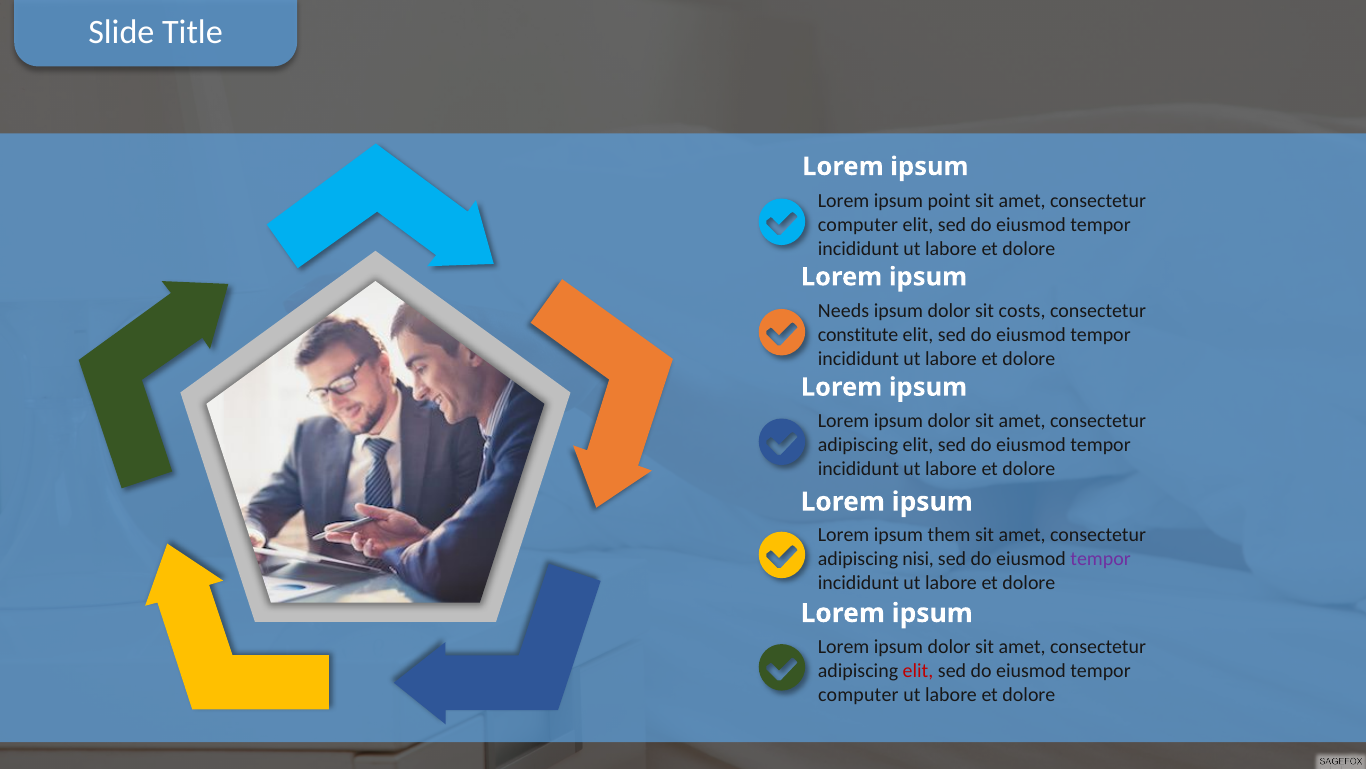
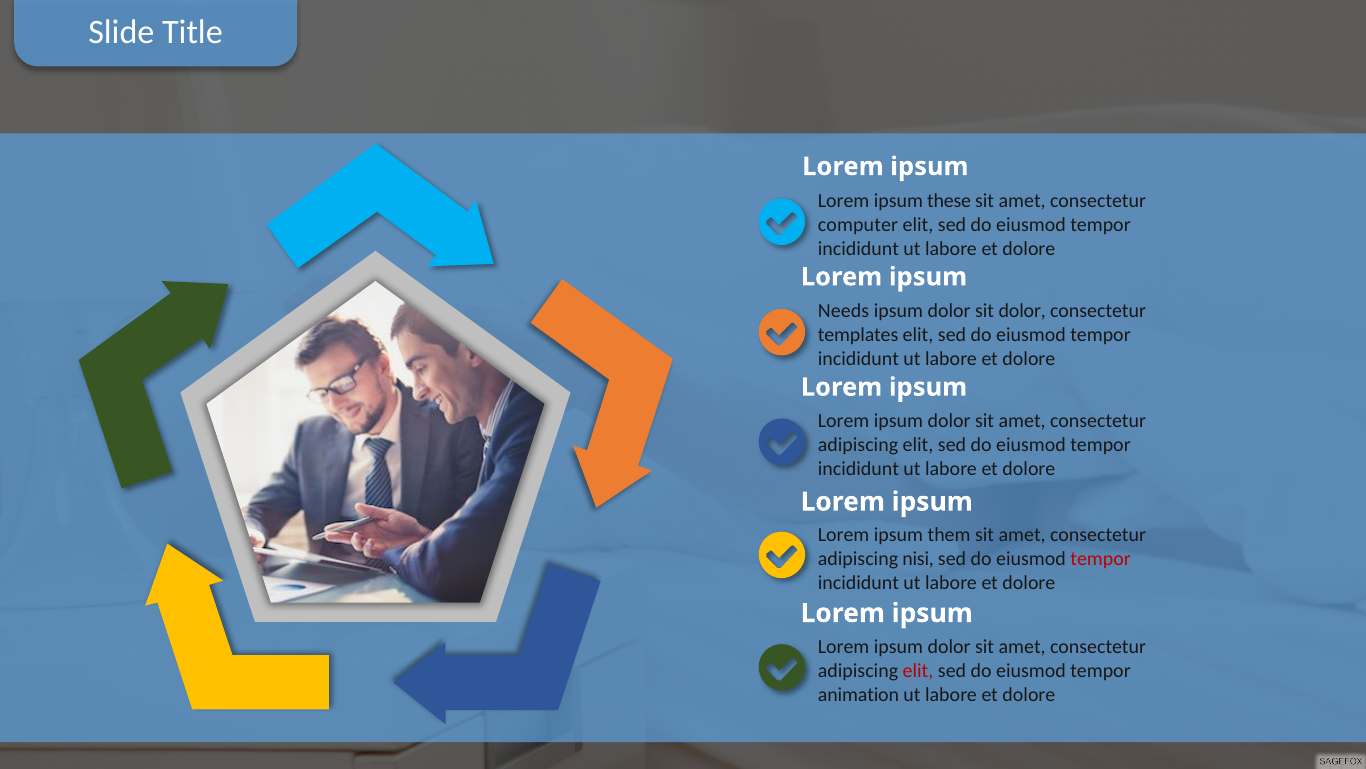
point: point -> these
sit costs: costs -> dolor
constitute: constitute -> templates
tempor at (1101, 559) colour: purple -> red
computer at (858, 694): computer -> animation
